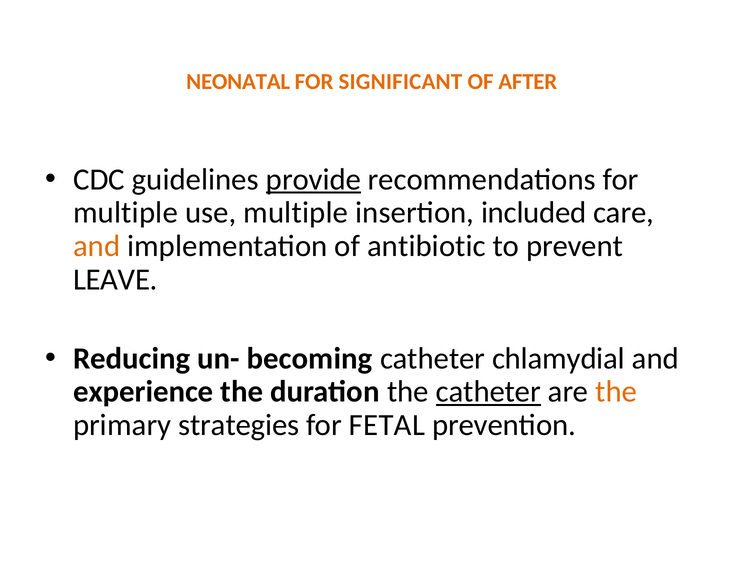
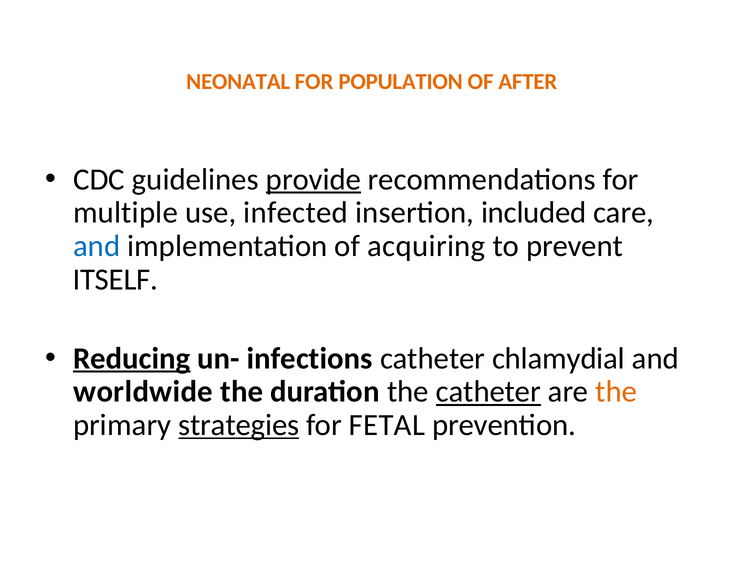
SIGNIFICANT: SIGNIFICANT -> POPULATION
use multiple: multiple -> infected
and at (97, 246) colour: orange -> blue
antibiotic: antibiotic -> acquiring
LEAVE: LEAVE -> ITSELF
Reducing underline: none -> present
becoming: becoming -> infections
experience: experience -> worldwide
strategies underline: none -> present
